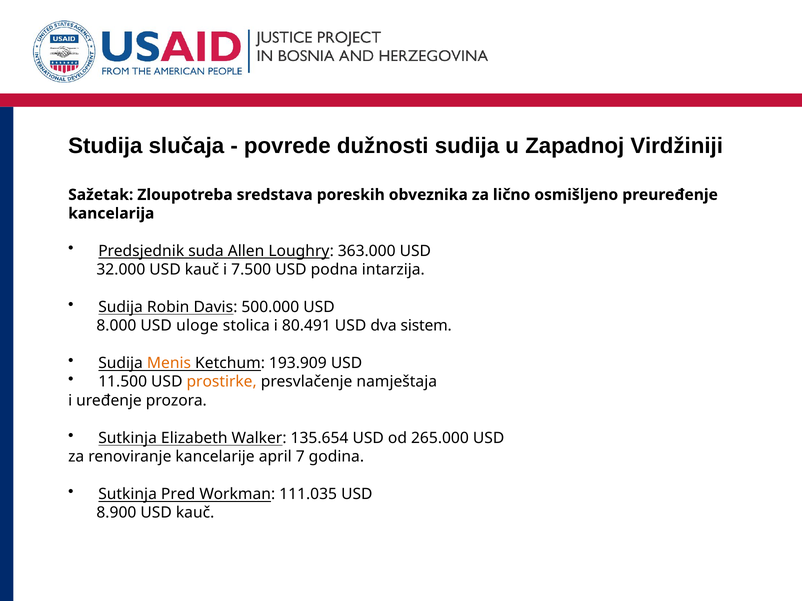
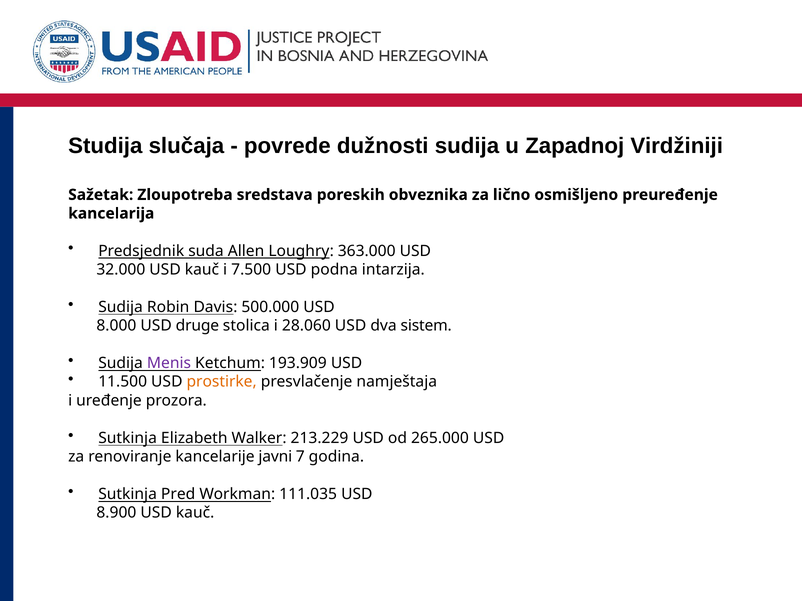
uloge: uloge -> druge
80.491: 80.491 -> 28.060
Menis colour: orange -> purple
135.654: 135.654 -> 213.229
april: april -> javni
